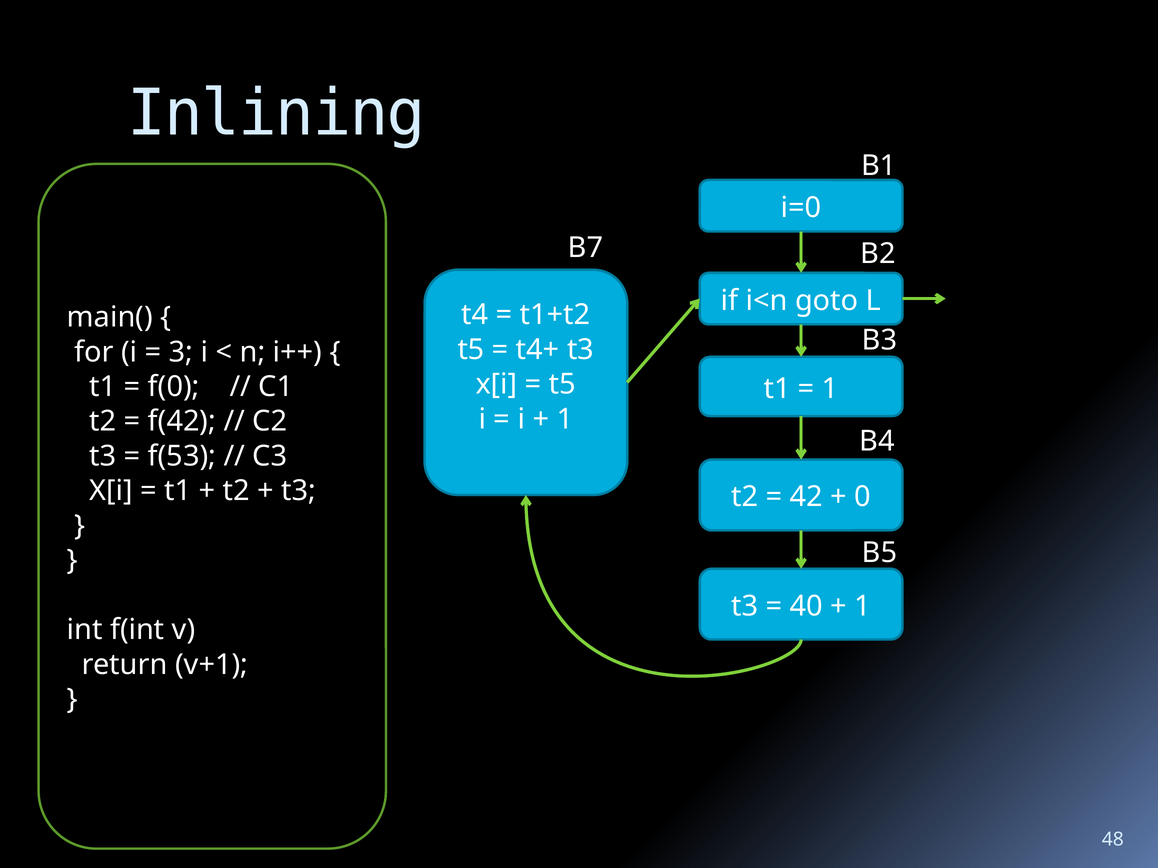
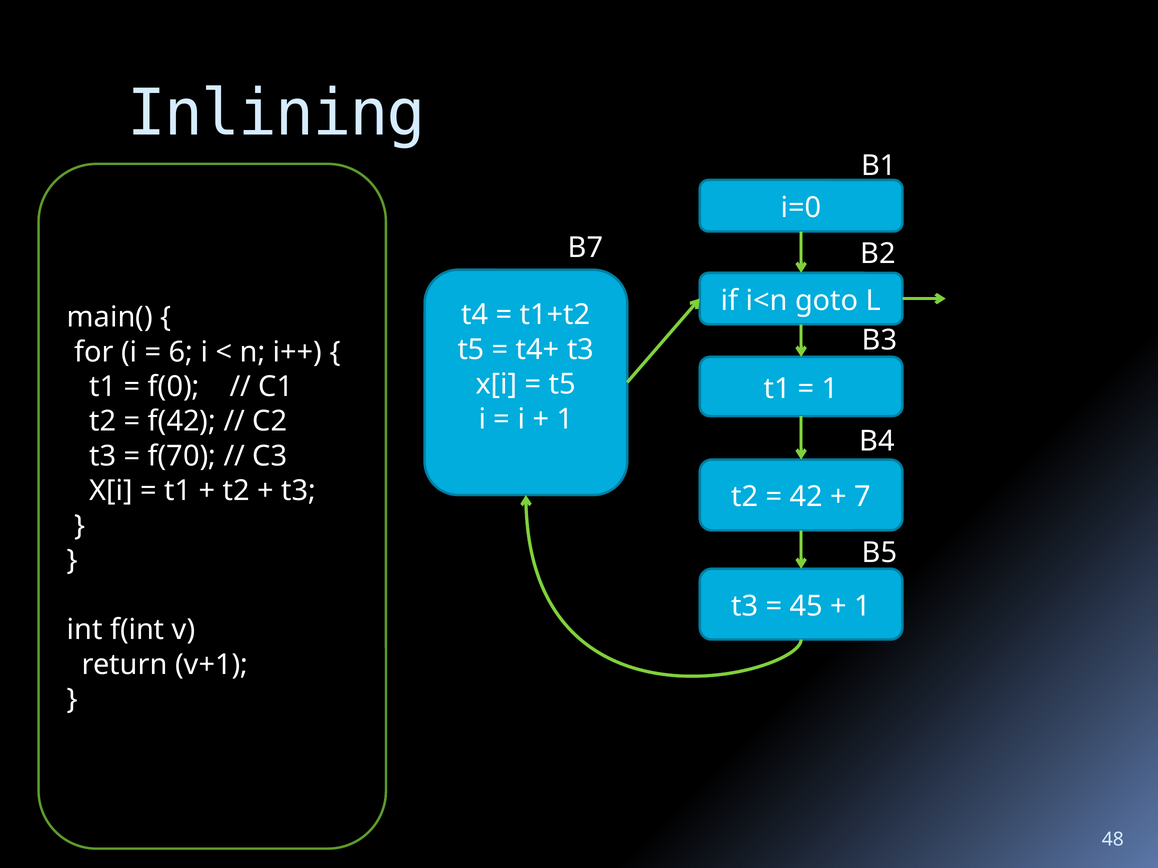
3: 3 -> 6
f(53: f(53 -> f(70
0: 0 -> 7
40: 40 -> 45
